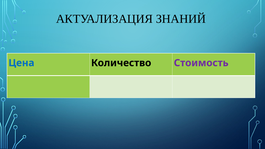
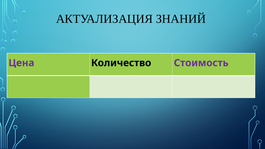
Цена colour: blue -> purple
